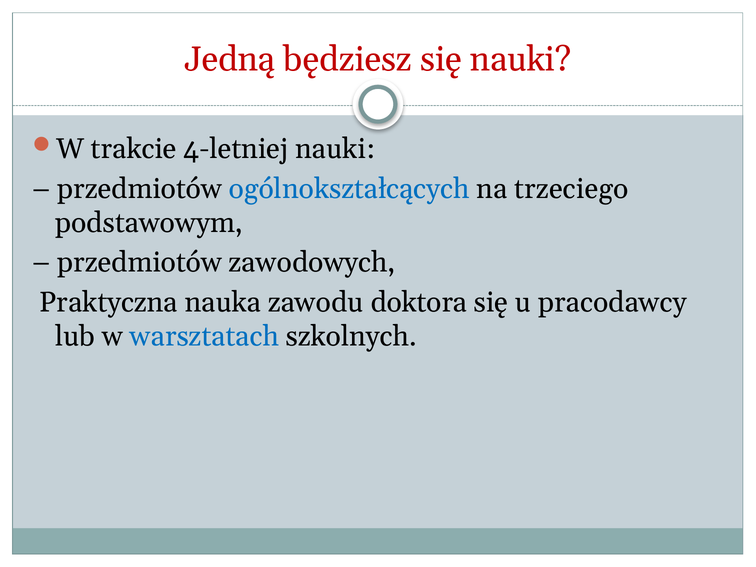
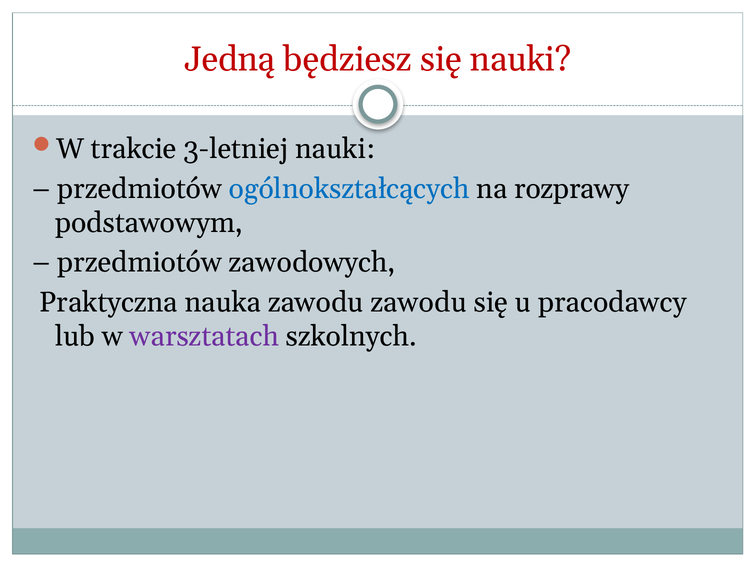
4-letniej: 4-letniej -> 3-letniej
trzeciego: trzeciego -> rozprawy
zawodu doktora: doktora -> zawodu
warsztatach colour: blue -> purple
